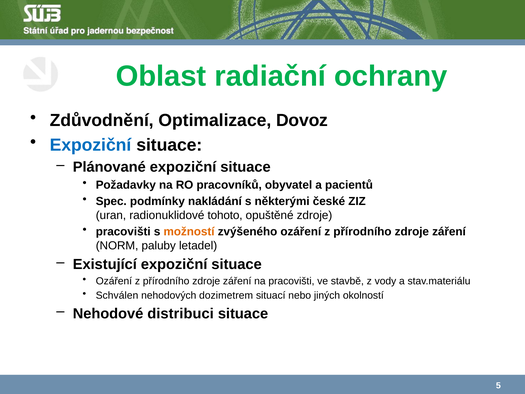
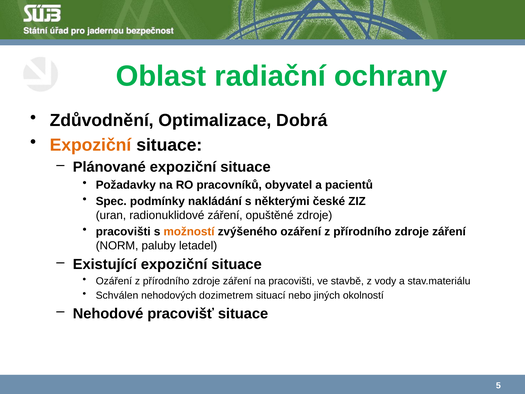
Dovoz: Dovoz -> Dobrá
Expoziční at (91, 145) colour: blue -> orange
radionuklidové tohoto: tohoto -> záření
distribuci: distribuci -> pracovišť
